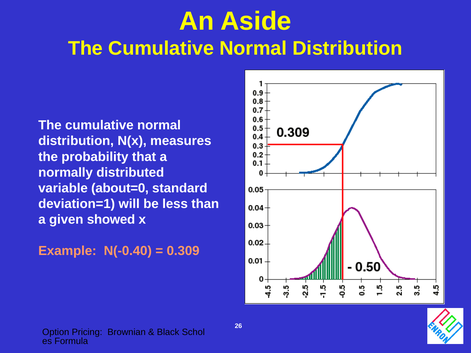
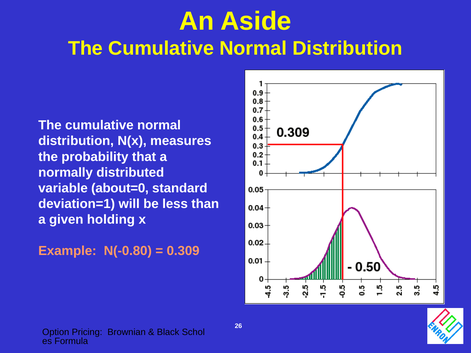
showed: showed -> holding
N(-0.40: N(-0.40 -> N(-0.80
